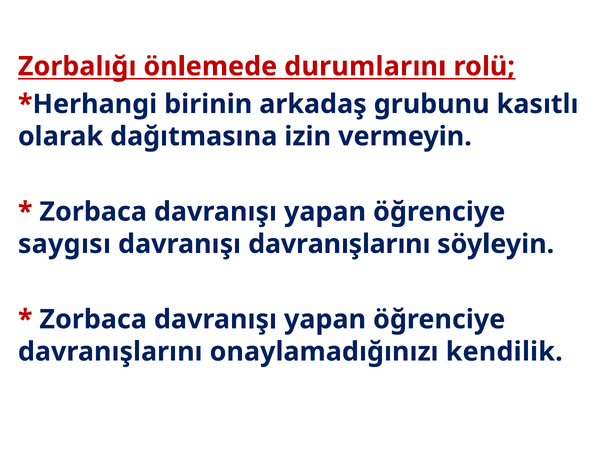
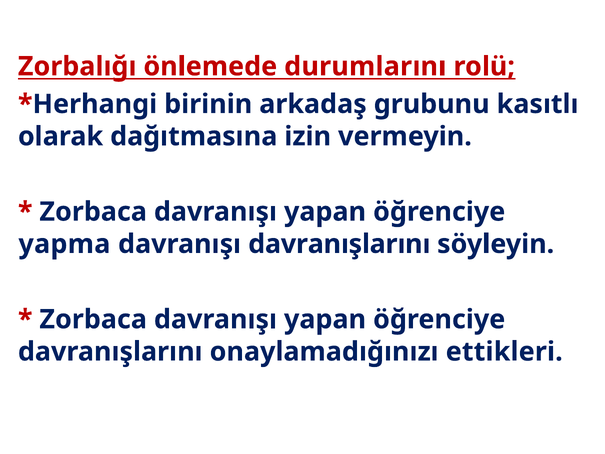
saygısı: saygısı -> yapma
kendilik: kendilik -> ettikleri
